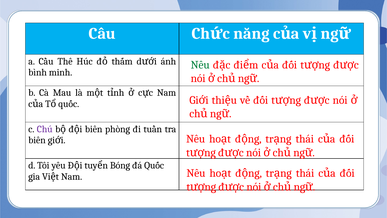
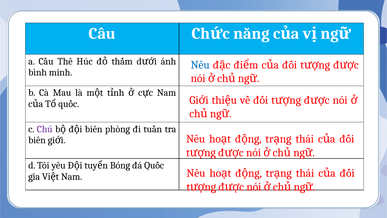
Nêu at (200, 65) colour: green -> blue
